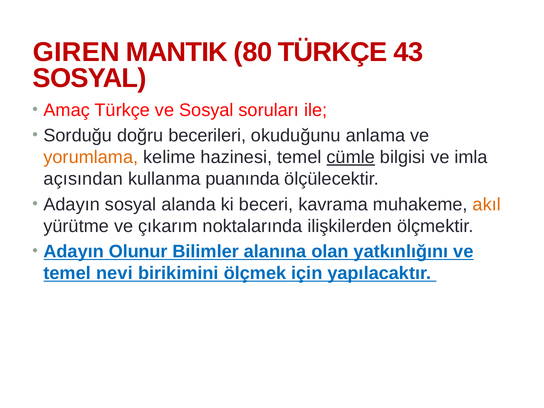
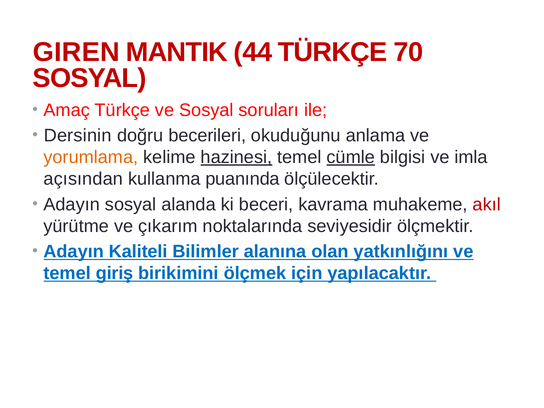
80: 80 -> 44
43: 43 -> 70
Sorduğu: Sorduğu -> Dersinin
hazinesi underline: none -> present
akıl colour: orange -> red
ilişkilerden: ilişkilerden -> seviyesidir
Olunur: Olunur -> Kaliteli
nevi: nevi -> giriş
